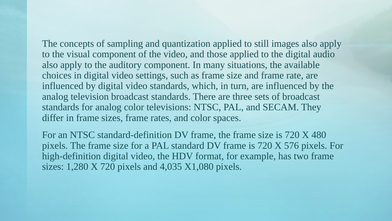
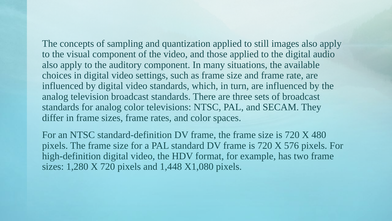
4,035: 4,035 -> 1,448
